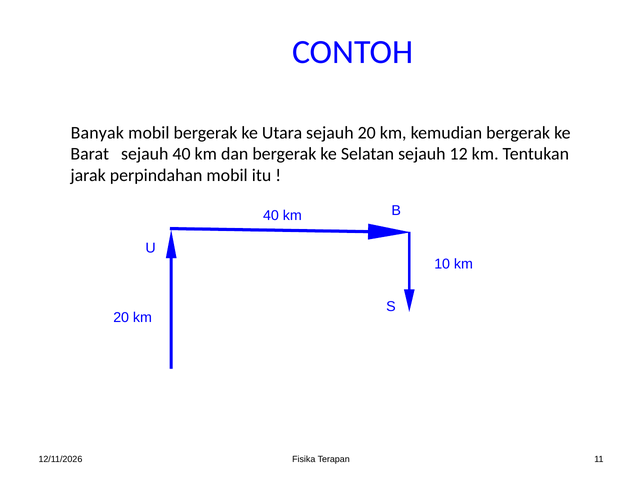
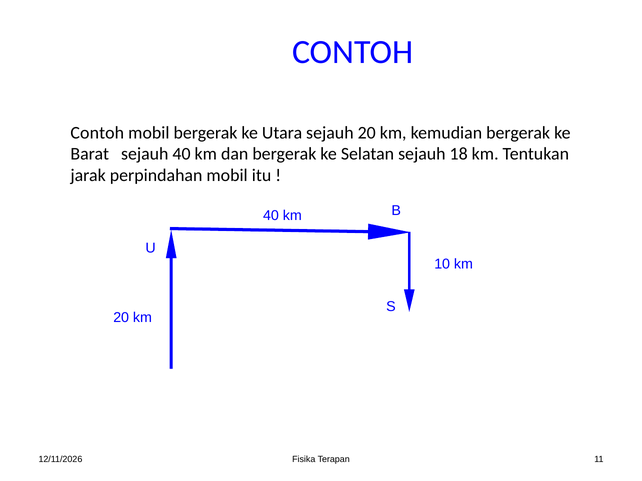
Banyak at (97, 133): Banyak -> Contoh
12: 12 -> 18
